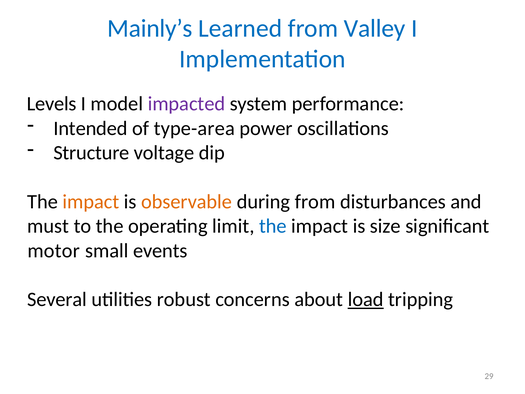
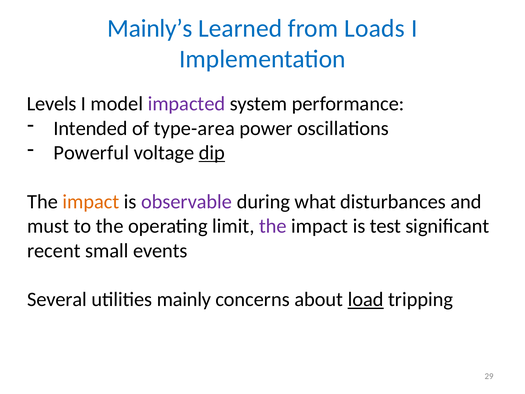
Valley: Valley -> Loads
Structure: Structure -> Powerful
dip underline: none -> present
observable colour: orange -> purple
during from: from -> what
the at (273, 226) colour: blue -> purple
size: size -> test
motor: motor -> recent
robust: robust -> mainly
